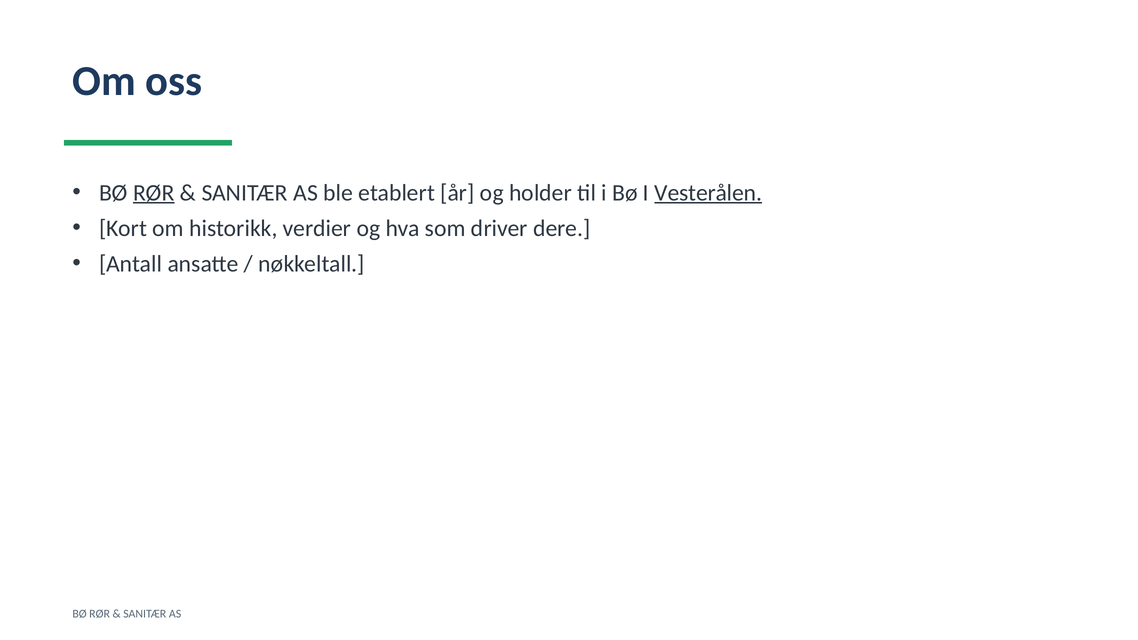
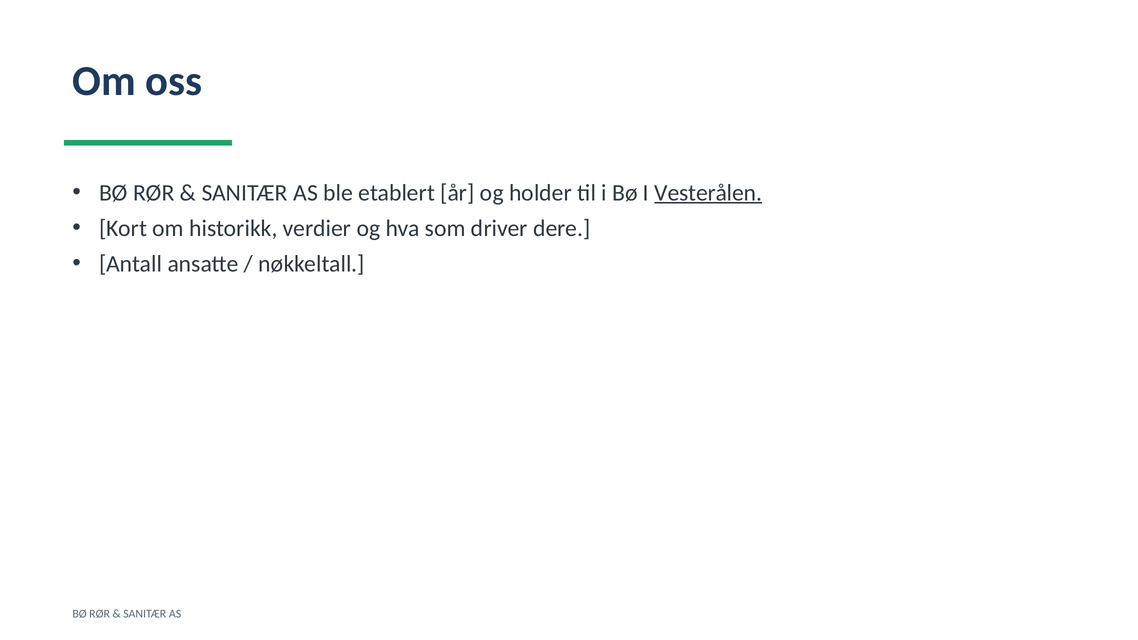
RØR at (154, 193) underline: present -> none
